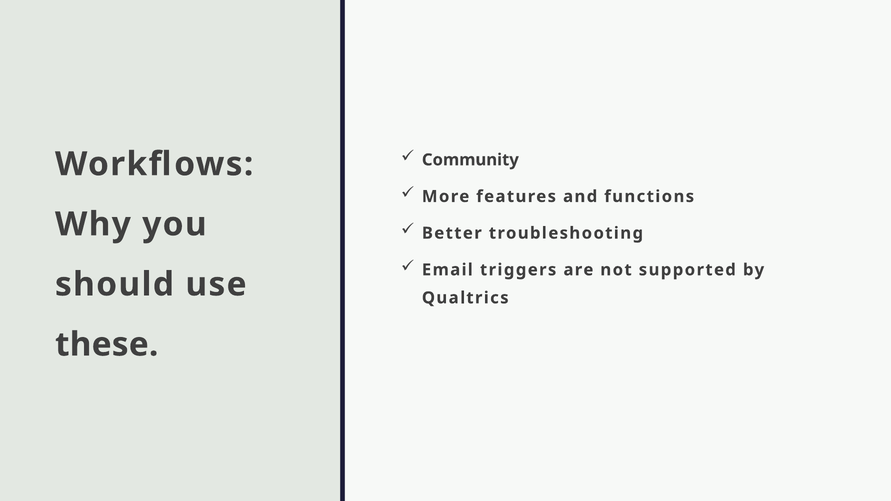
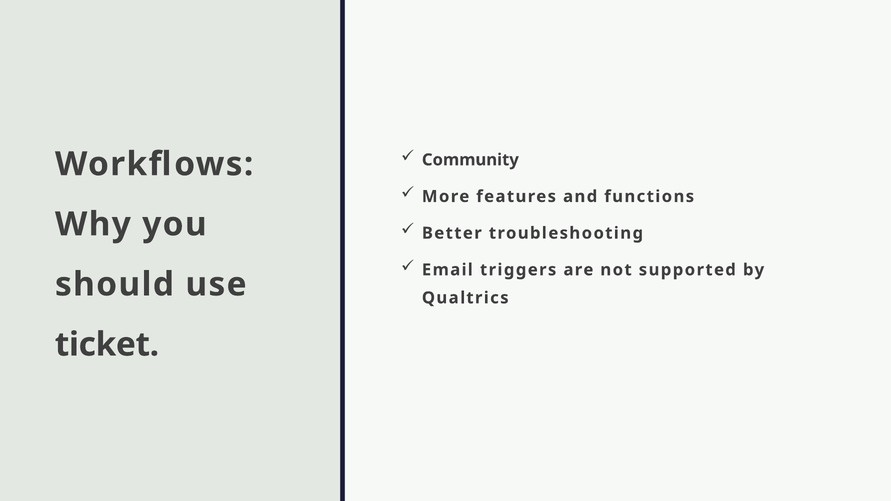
these: these -> ticket
